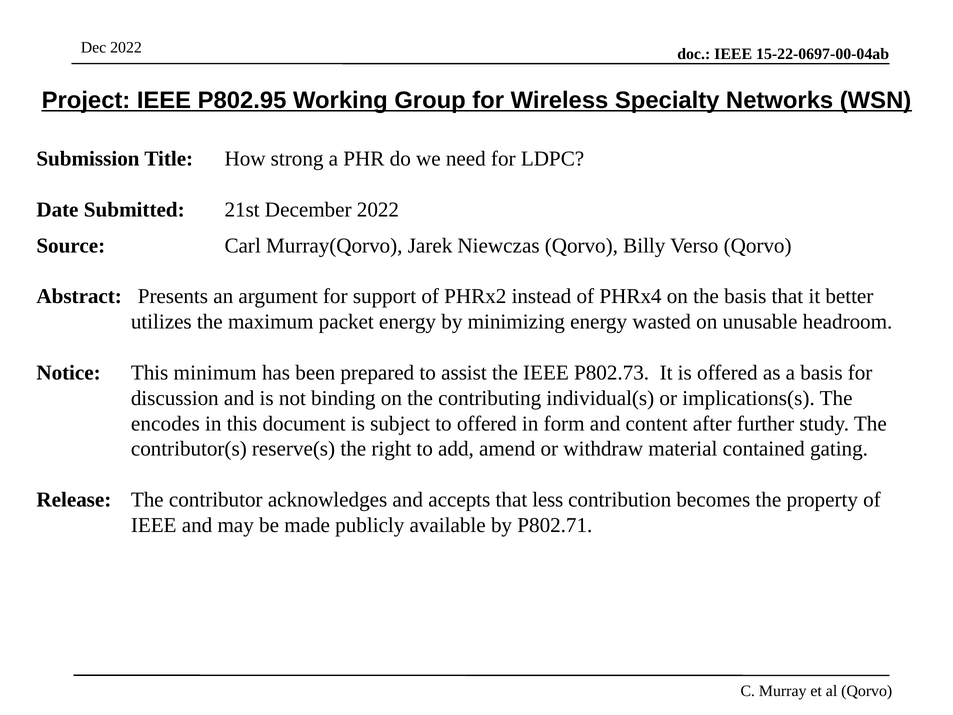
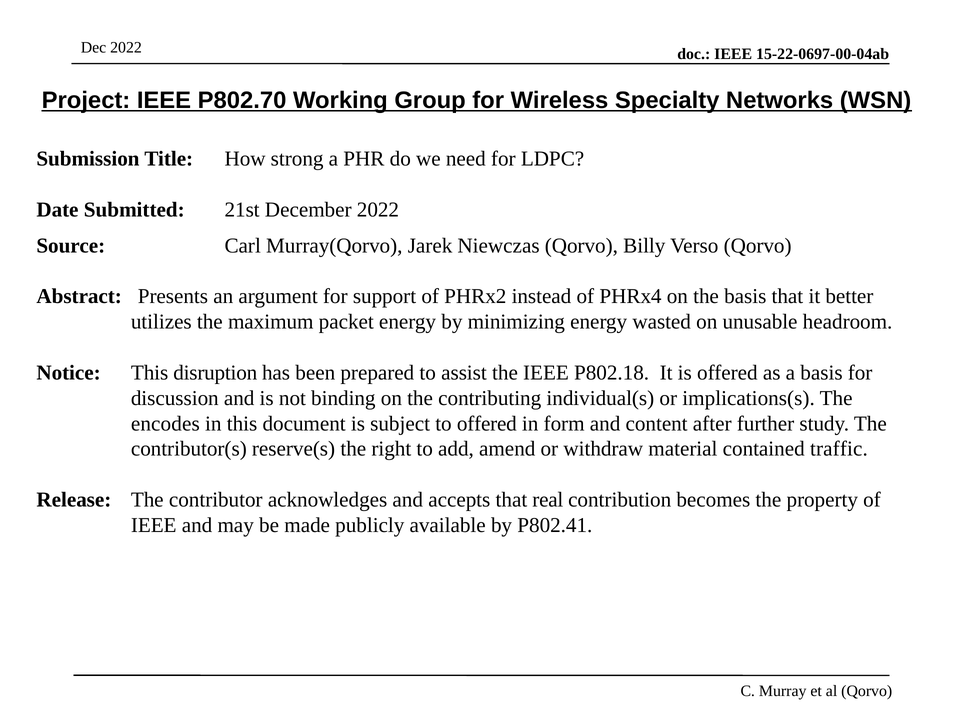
P802.95: P802.95 -> P802.70
minimum: minimum -> disruption
P802.73: P802.73 -> P802.18
gating: gating -> traffic
less: less -> real
P802.71: P802.71 -> P802.41
